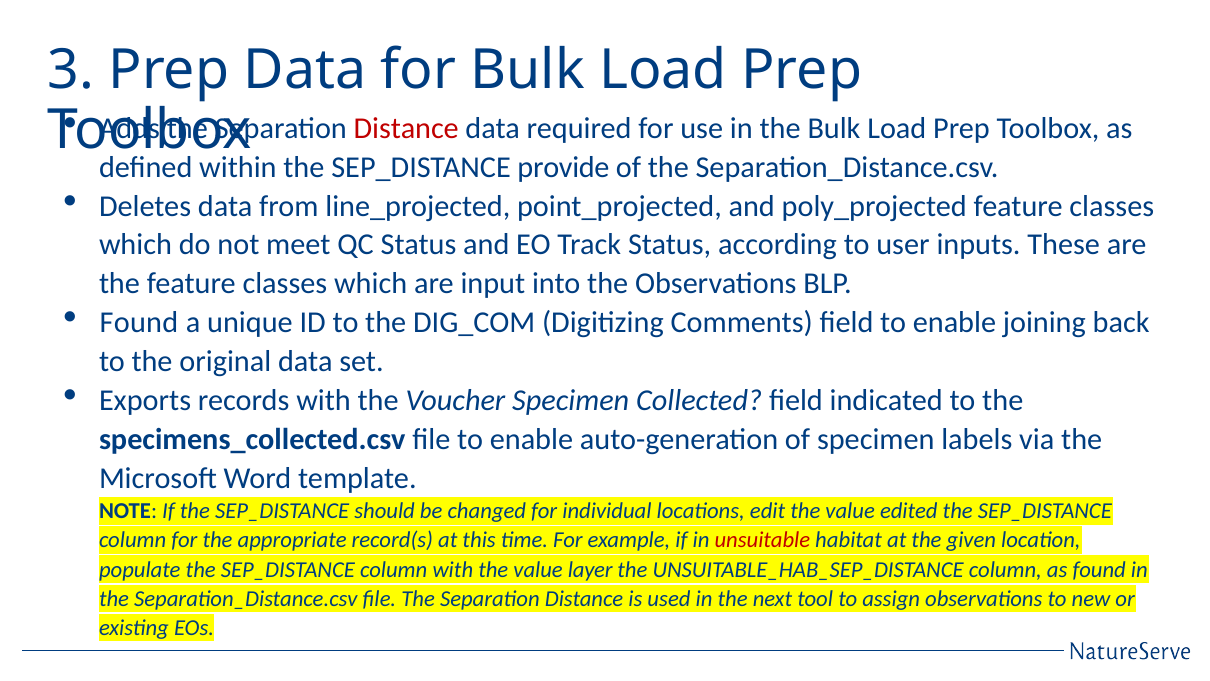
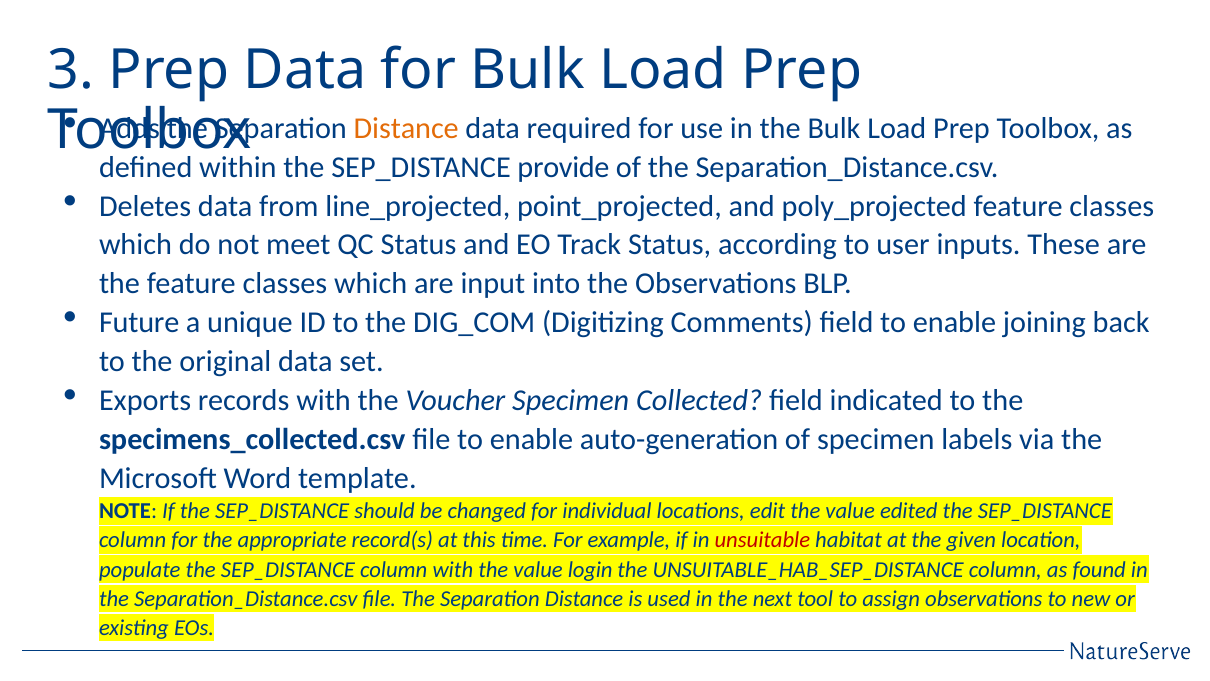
Distance at (406, 128) colour: red -> orange
Found at (139, 322): Found -> Future
layer: layer -> login
